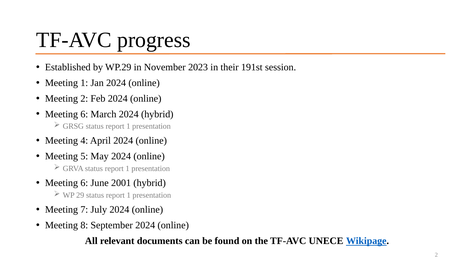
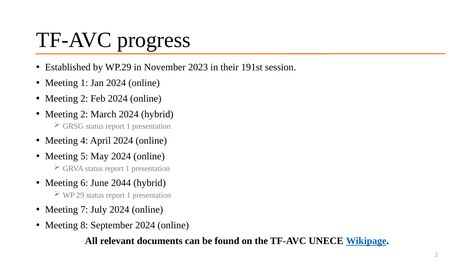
6 at (84, 114): 6 -> 2
2001: 2001 -> 2044
